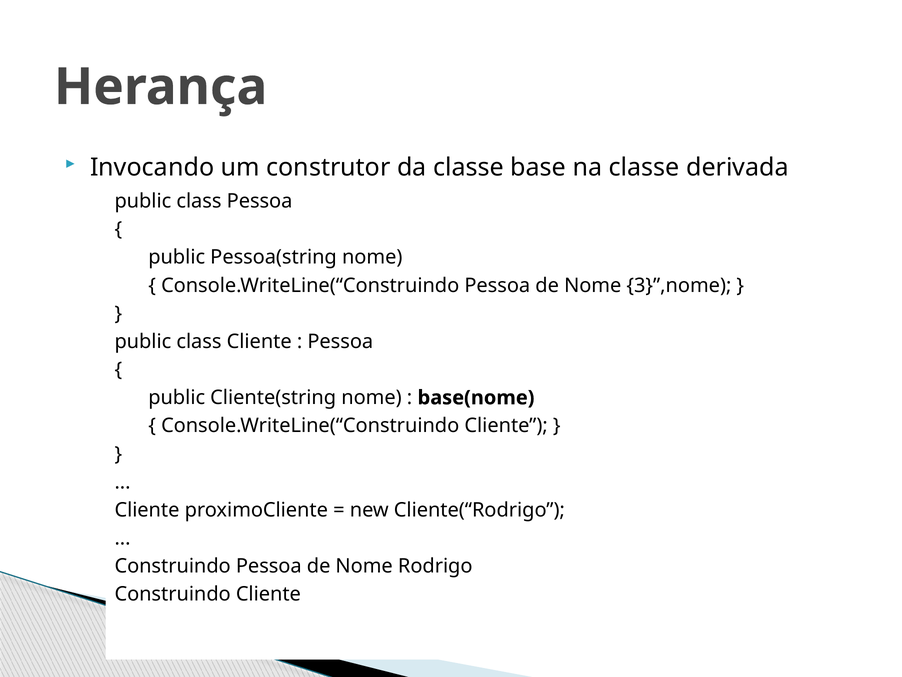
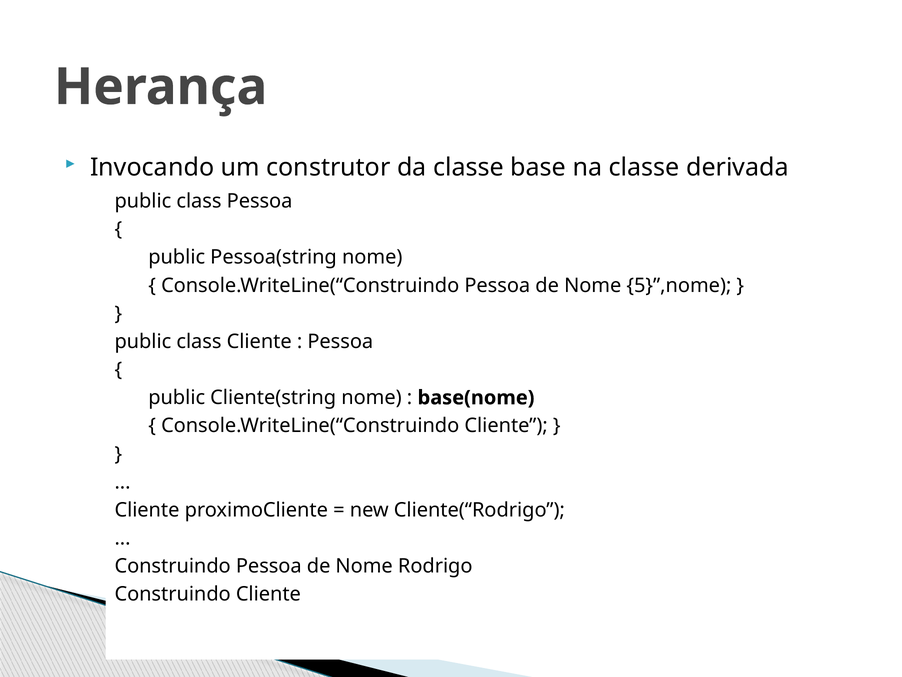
3}”,nome: 3}”,nome -> 5}”,nome
